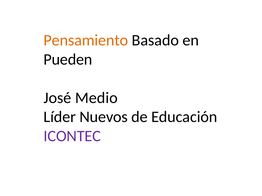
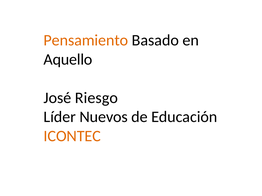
Pueden: Pueden -> Aquello
Medio: Medio -> Riesgo
ICONTEC colour: purple -> orange
